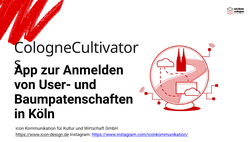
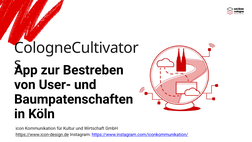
Anmelden: Anmelden -> Bestreben
